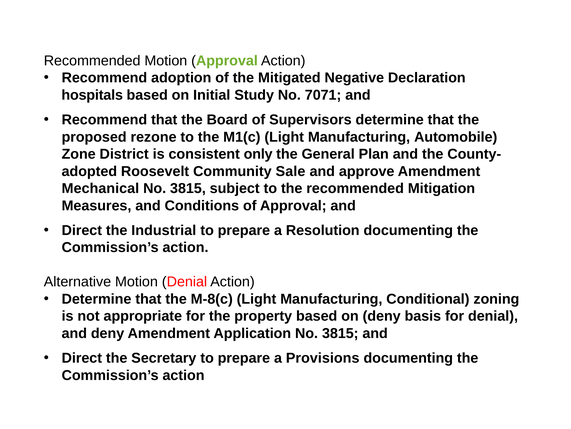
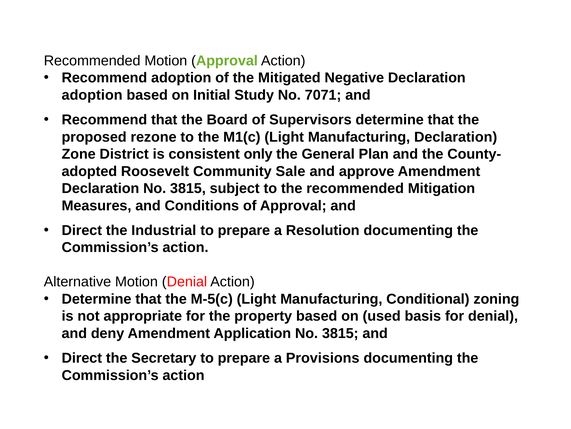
hospitals at (92, 95): hospitals -> adoption
Manufacturing Automobile: Automobile -> Declaration
Mechanical at (100, 188): Mechanical -> Declaration
M-8(c: M-8(c -> M-5(c
on deny: deny -> used
